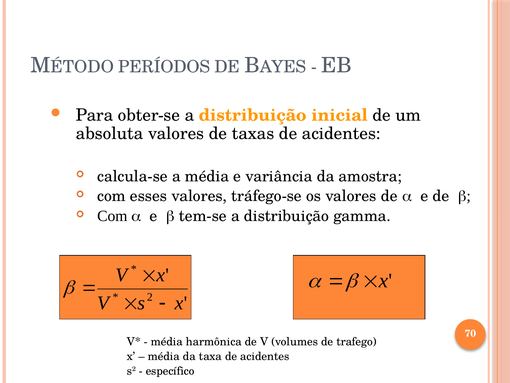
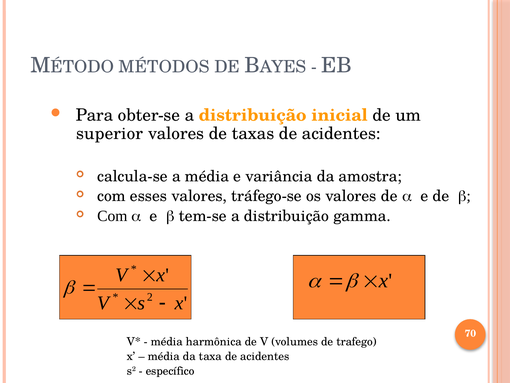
PERÍODOS: PERÍODOS -> MÉTODOS
absoluta: absoluta -> superior
